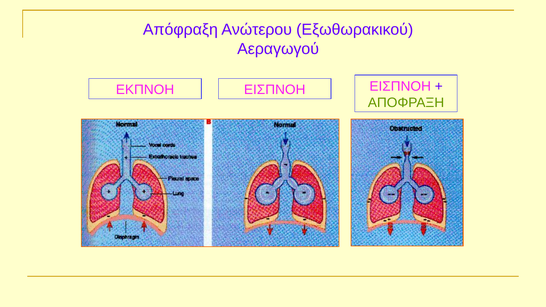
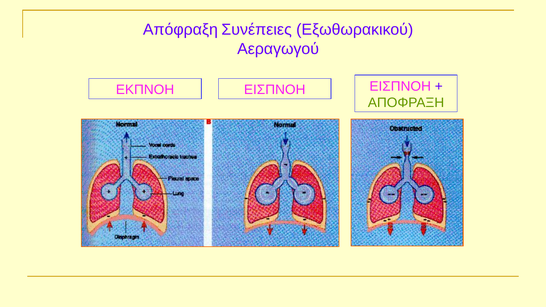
Aνώτερου: Aνώτερου -> Συνέπειες
